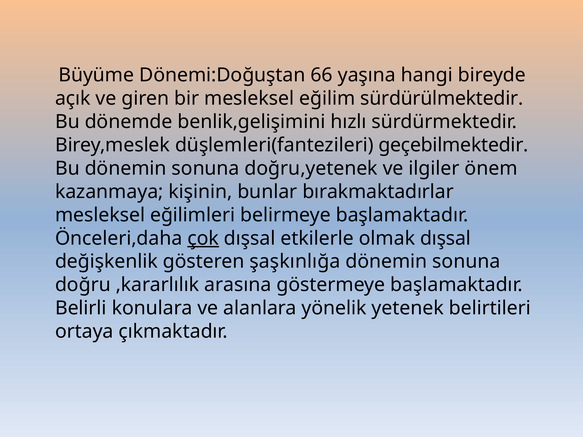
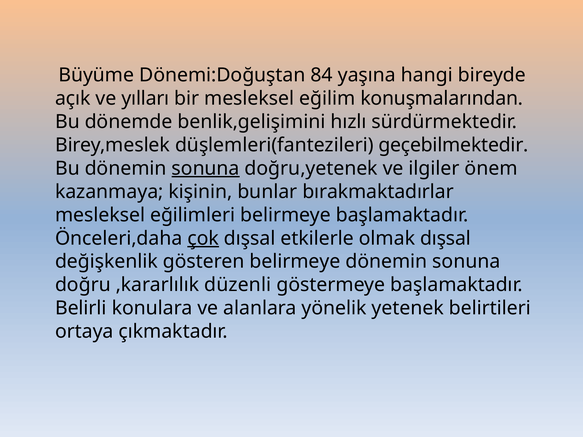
66: 66 -> 84
giren: giren -> yılları
sürdürülmektedir: sürdürülmektedir -> konuşmalarından
sonuna at (206, 168) underline: none -> present
gösteren şaşkınlığa: şaşkınlığa -> belirmeye
arasına: arasına -> düzenli
